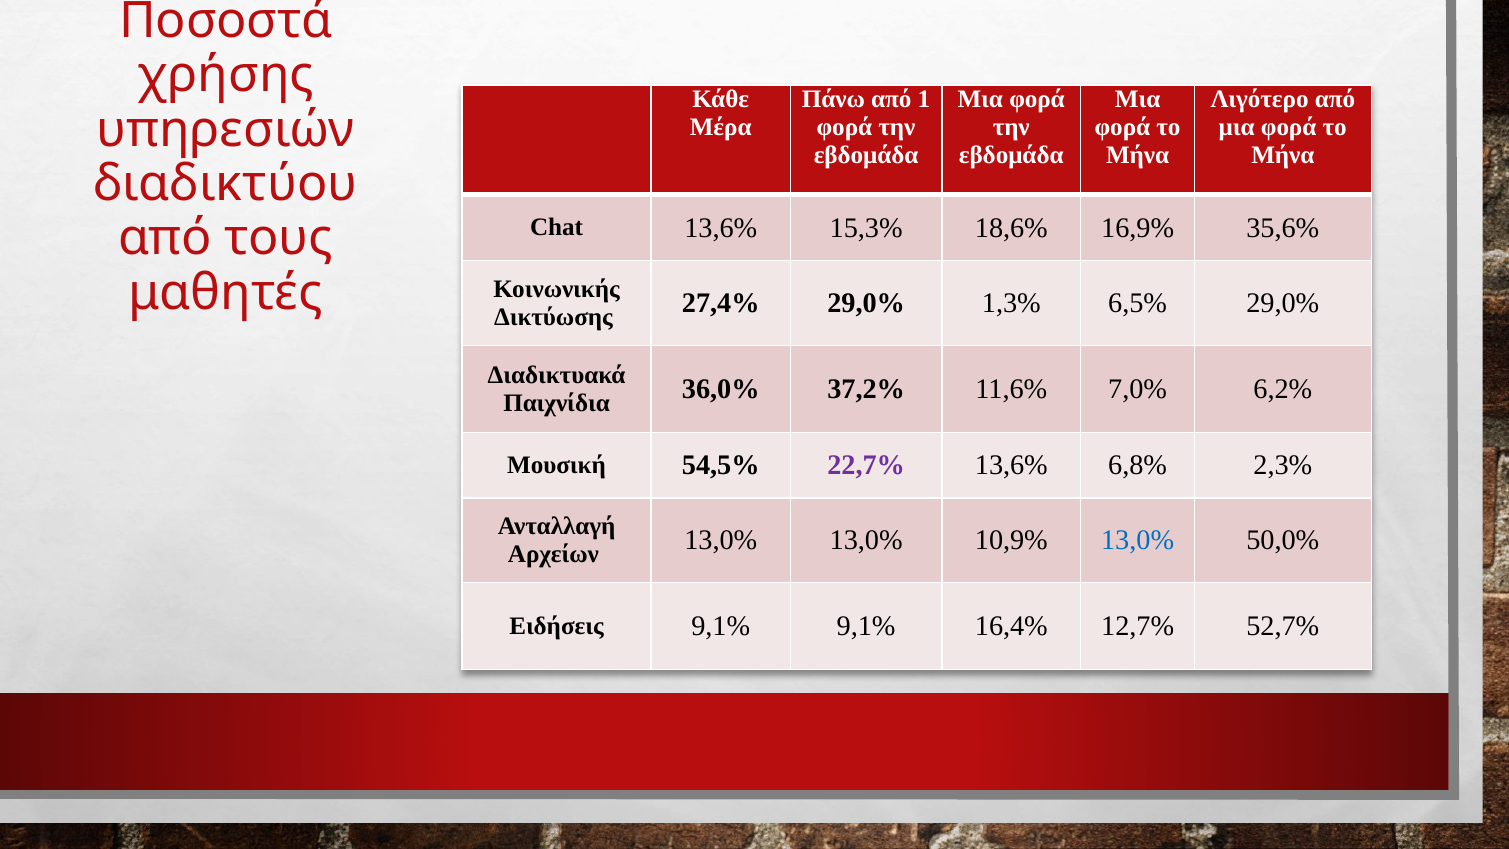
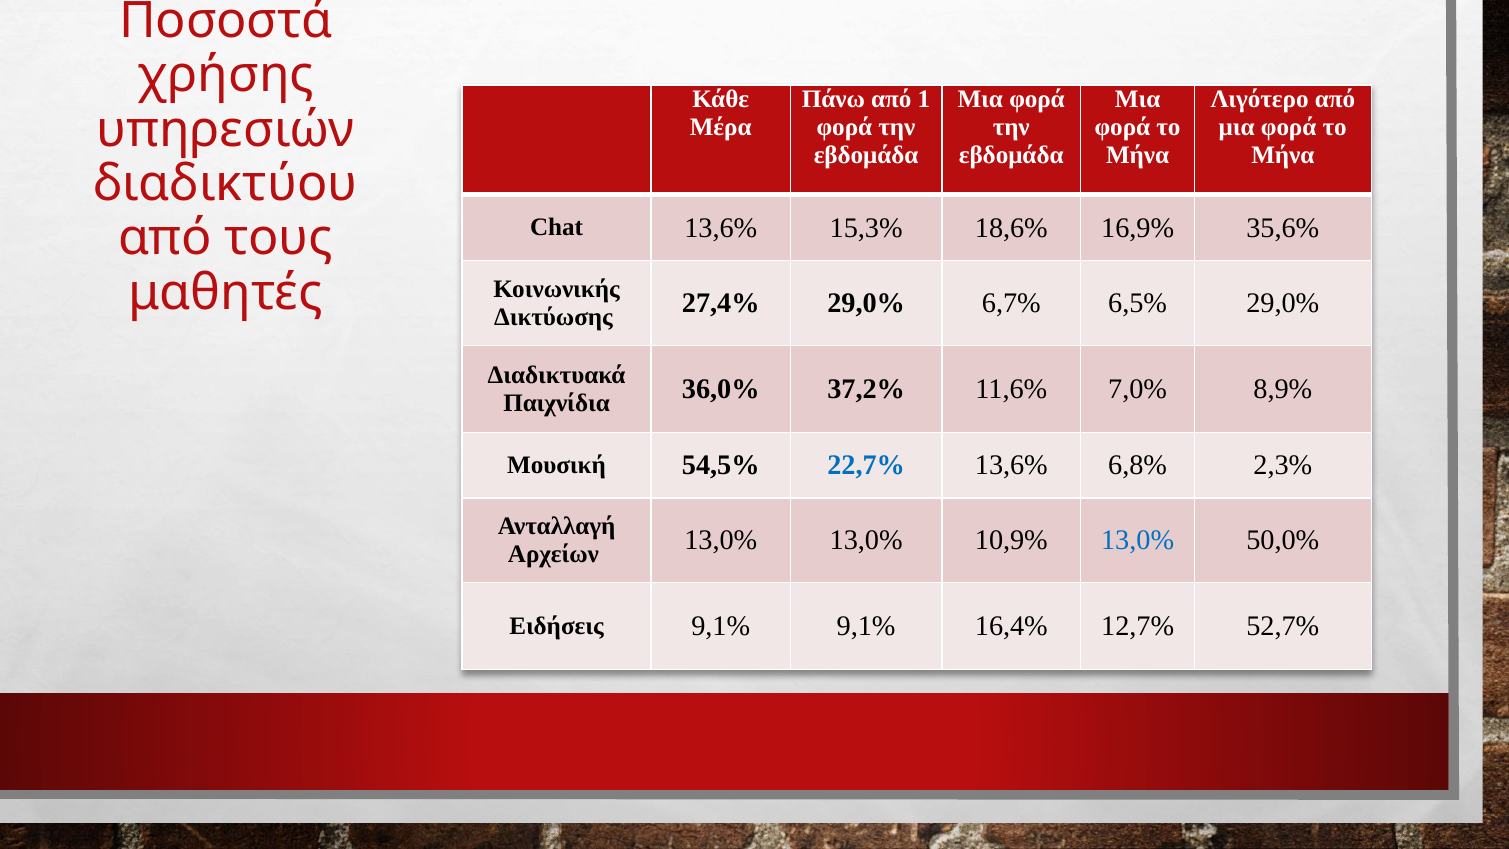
1,3%: 1,3% -> 6,7%
6,2%: 6,2% -> 8,9%
22,7% colour: purple -> blue
